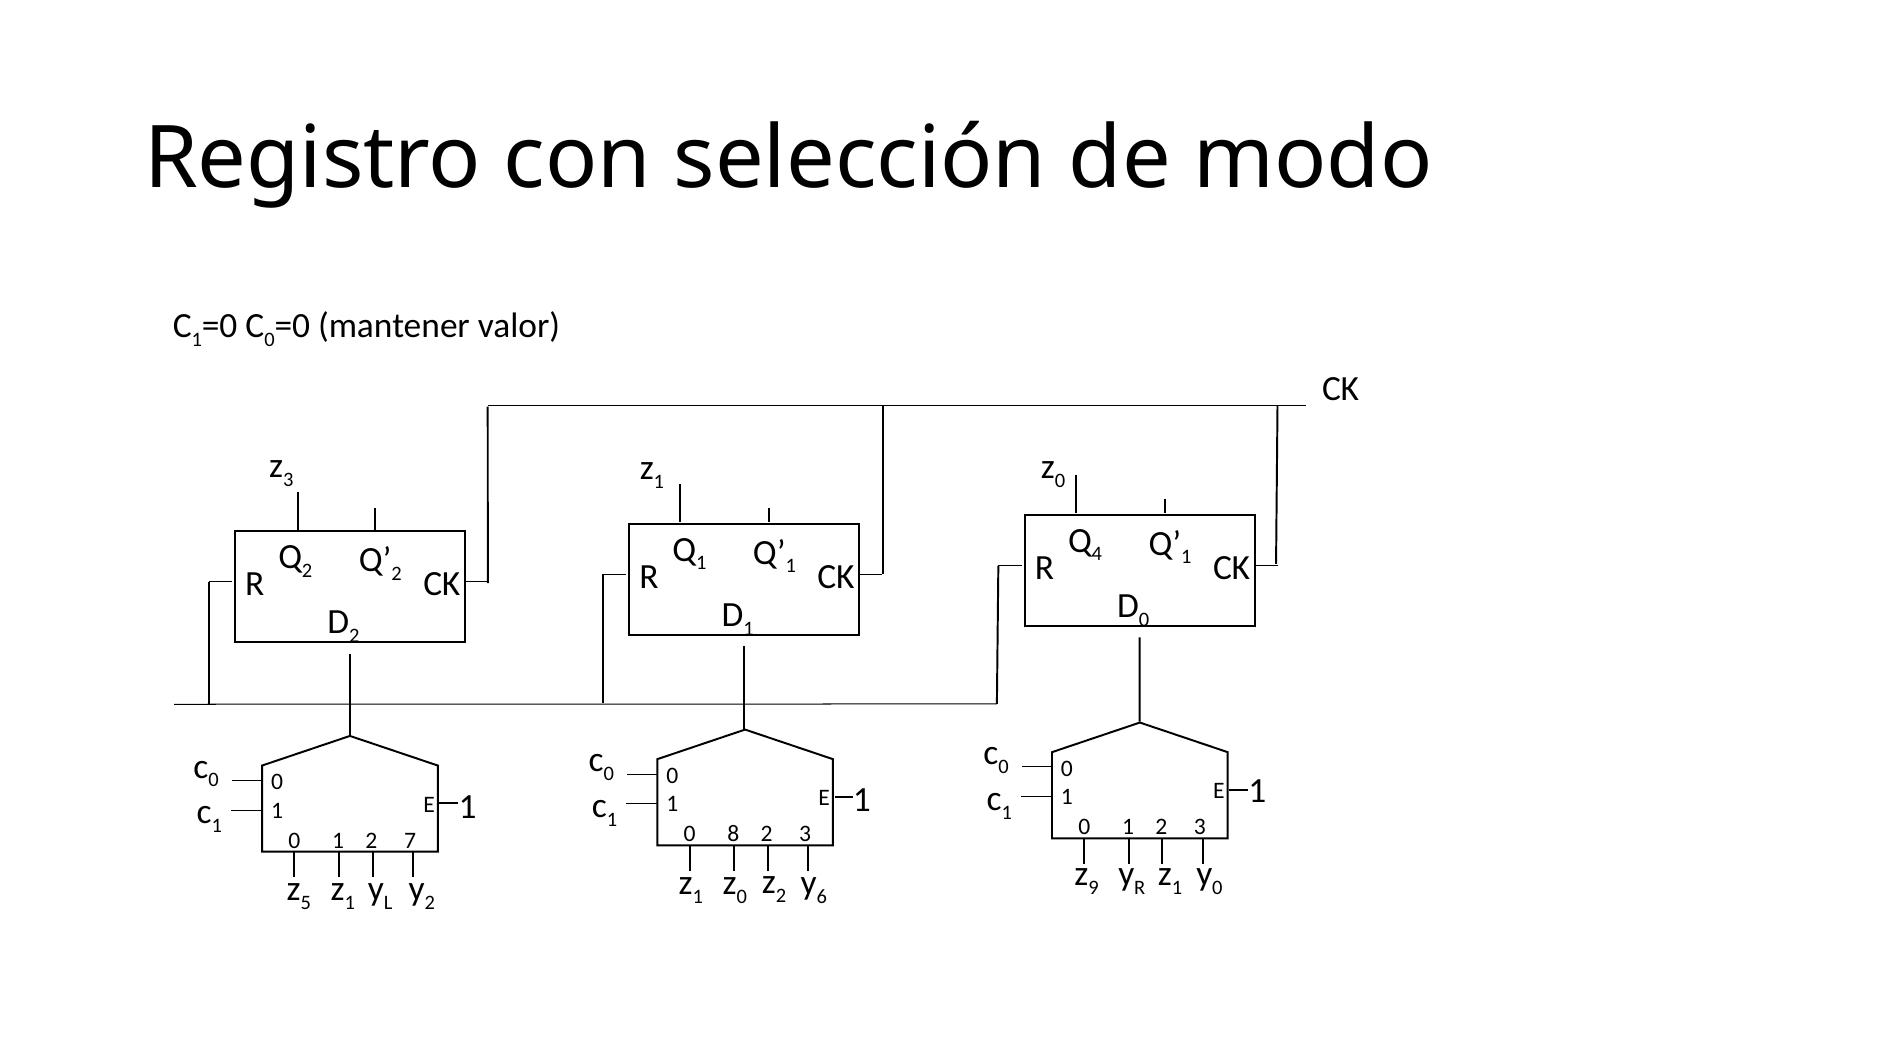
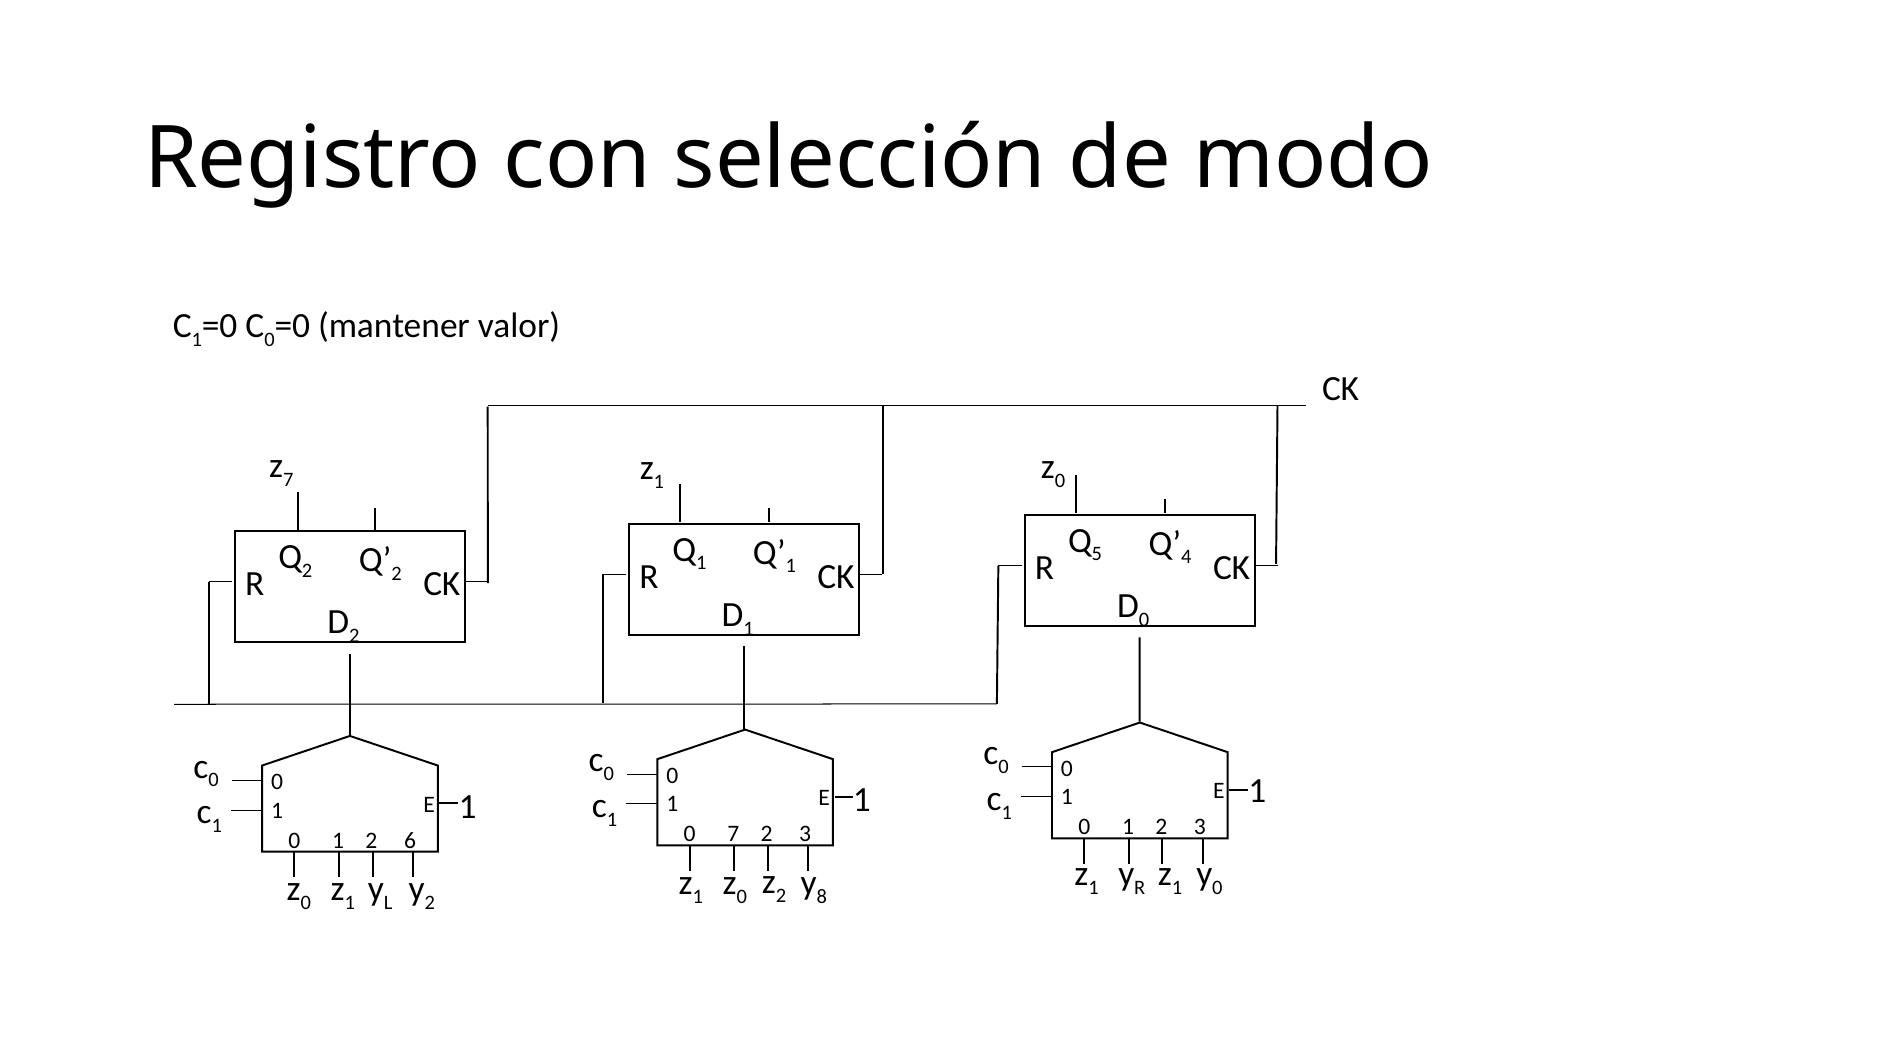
3 at (288, 480): 3 -> 7
4: 4 -> 5
1 at (1186, 557): 1 -> 4
0 8: 8 -> 7
7: 7 -> 6
9 at (1093, 889): 9 -> 1
6: 6 -> 8
5 at (306, 903): 5 -> 0
